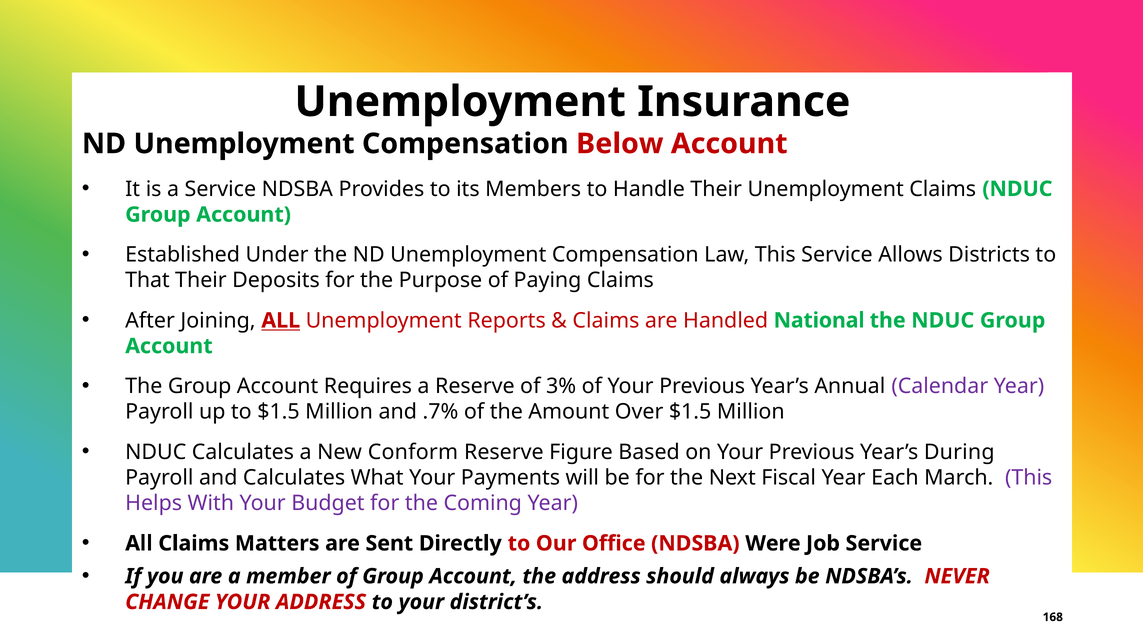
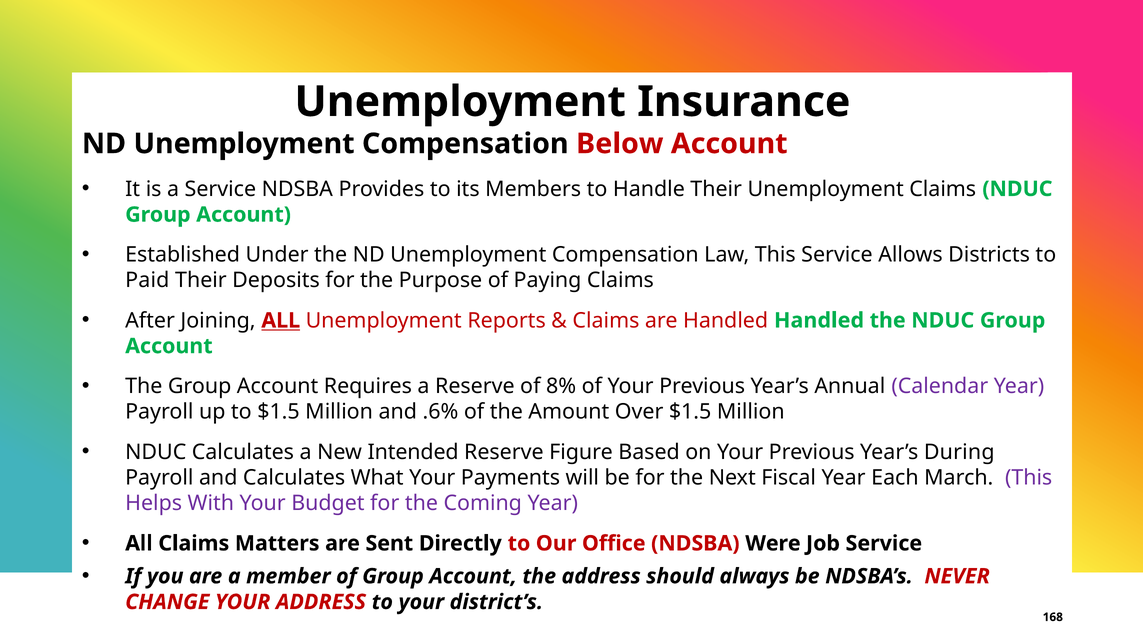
That: That -> Paid
Handled National: National -> Handled
3%: 3% -> 8%
.7%: .7% -> .6%
Conform: Conform -> Intended
